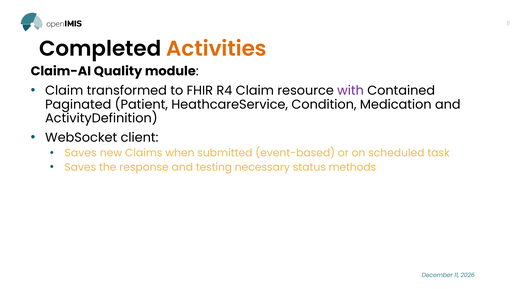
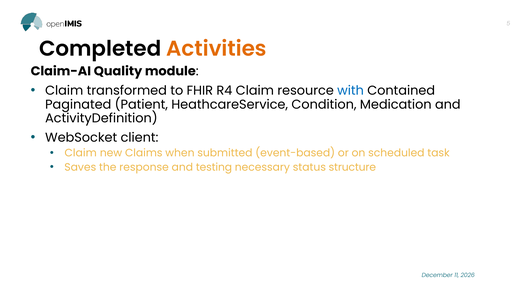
with colour: purple -> blue
Saves at (81, 153): Saves -> Claim
methods: methods -> structure
